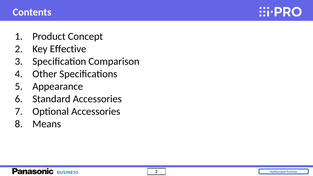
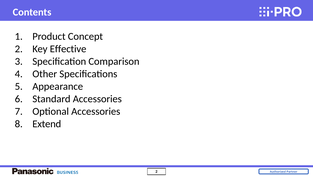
Means: Means -> Extend
